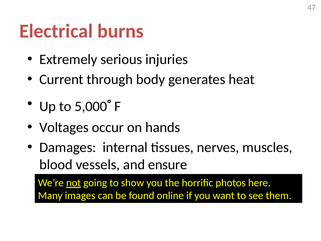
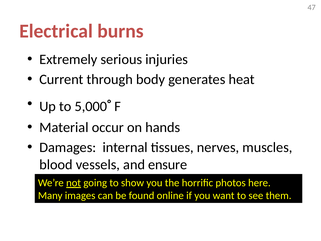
Voltages: Voltages -> Material
